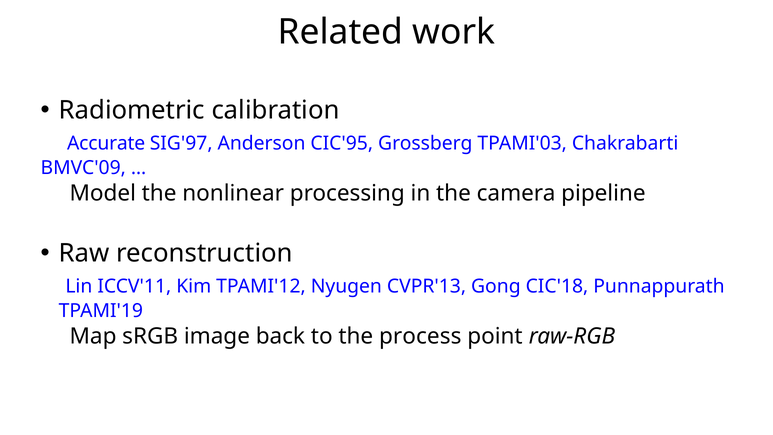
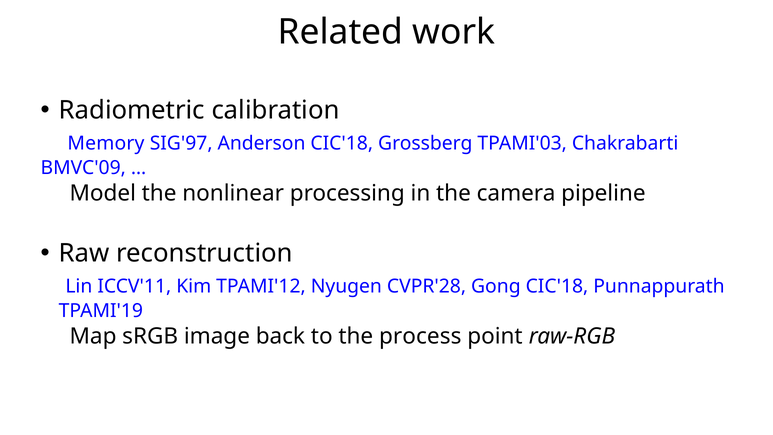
Accurate: Accurate -> Memory
Anderson CIC'95: CIC'95 -> CIC'18
CVPR'13: CVPR'13 -> CVPR'28
